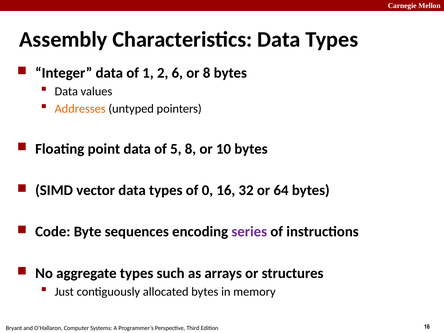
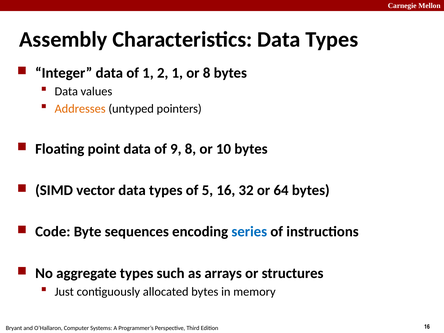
2 6: 6 -> 1
5: 5 -> 9
0: 0 -> 5
series colour: purple -> blue
